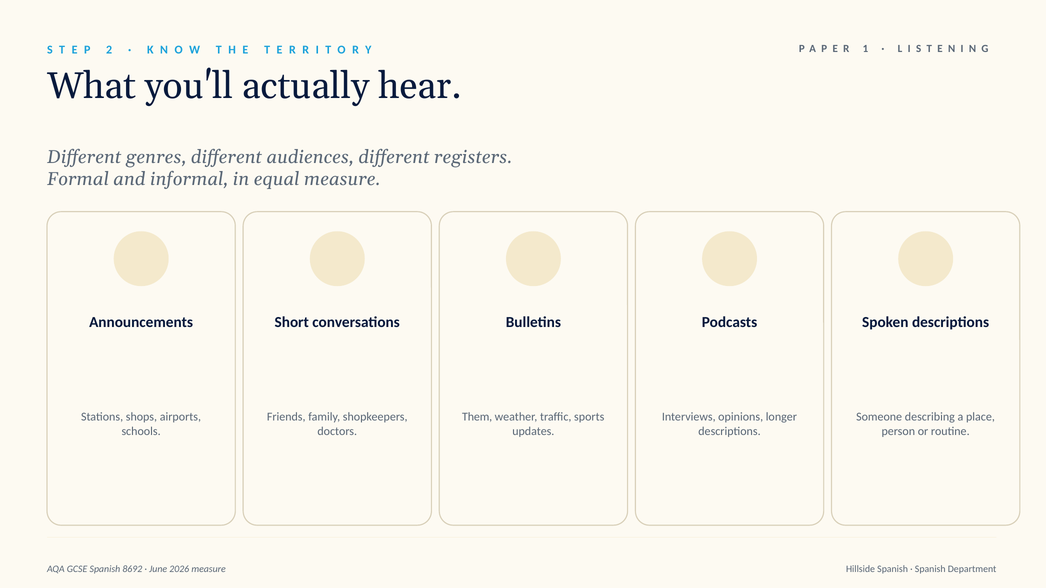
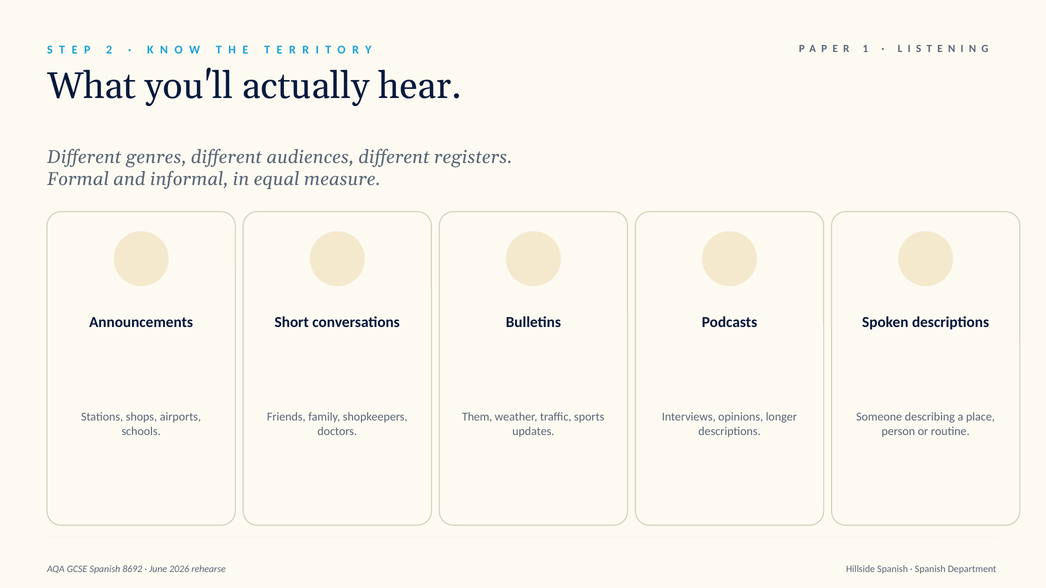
2026 measure: measure -> rehearse
